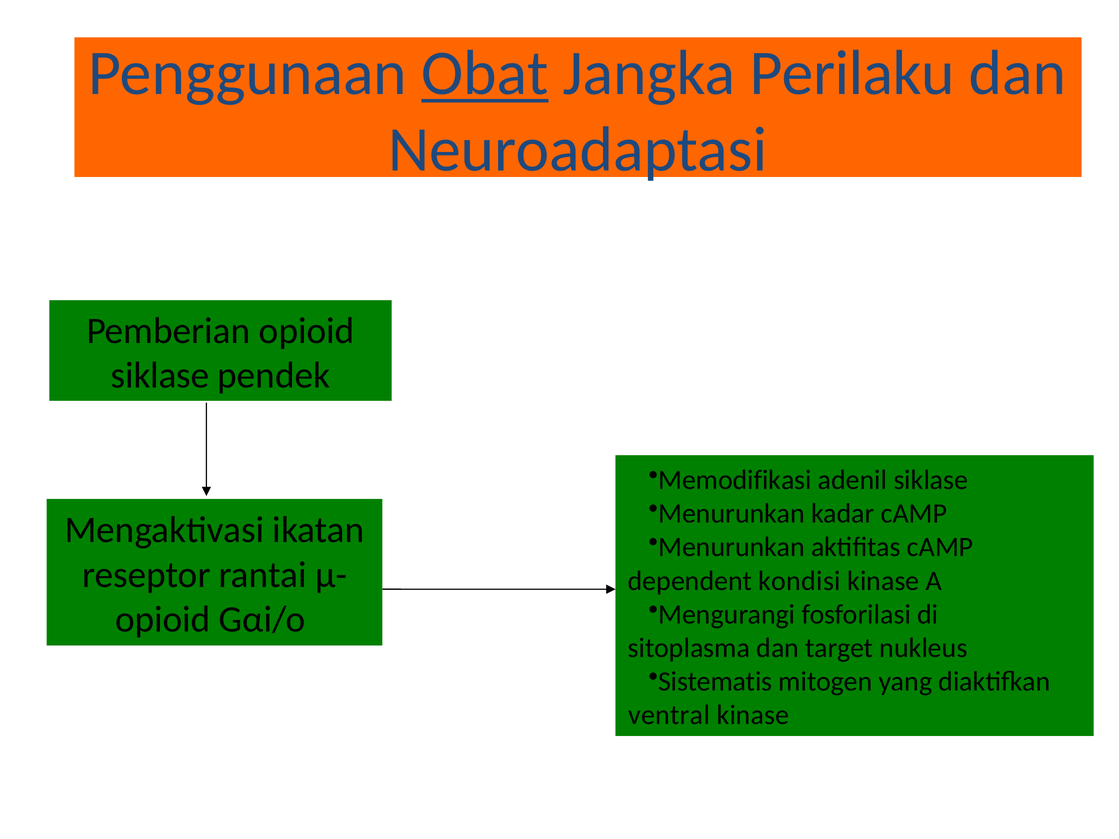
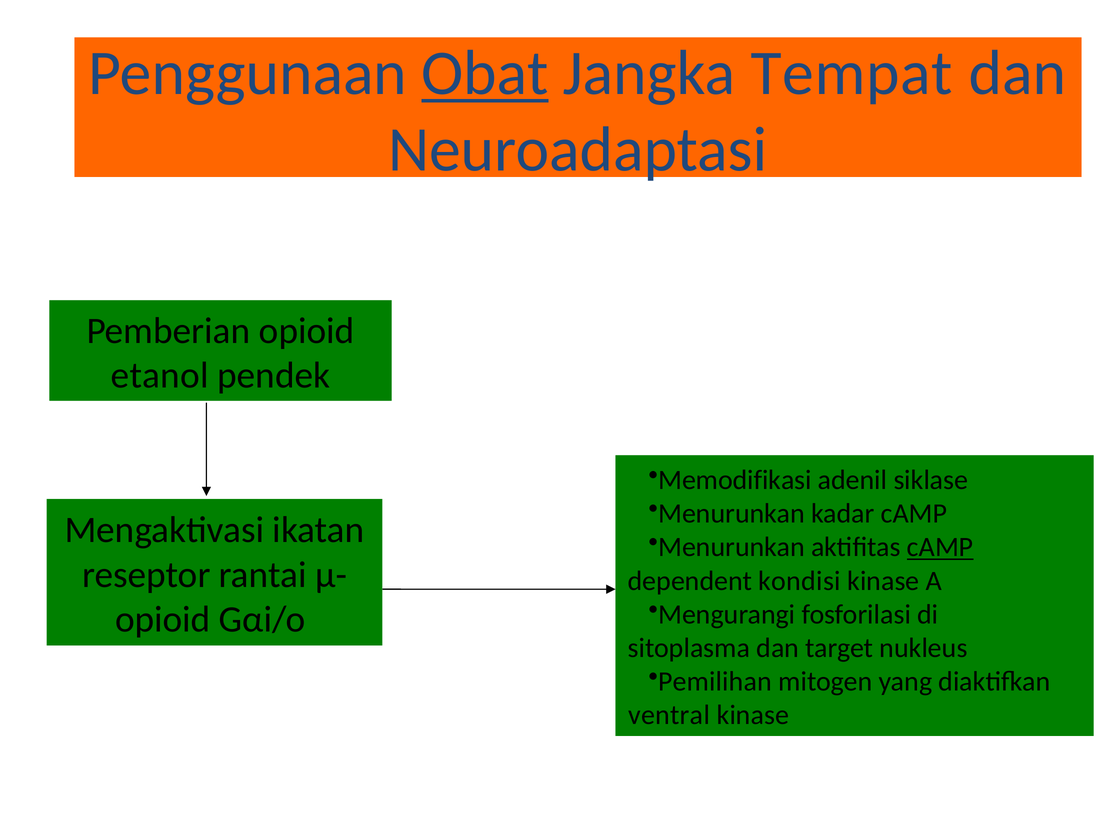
Perilaku: Perilaku -> Tempat
siklase at (160, 376): siklase -> etanol
cAMP at (940, 547) underline: none -> present
Sistematis: Sistematis -> Pemilihan
